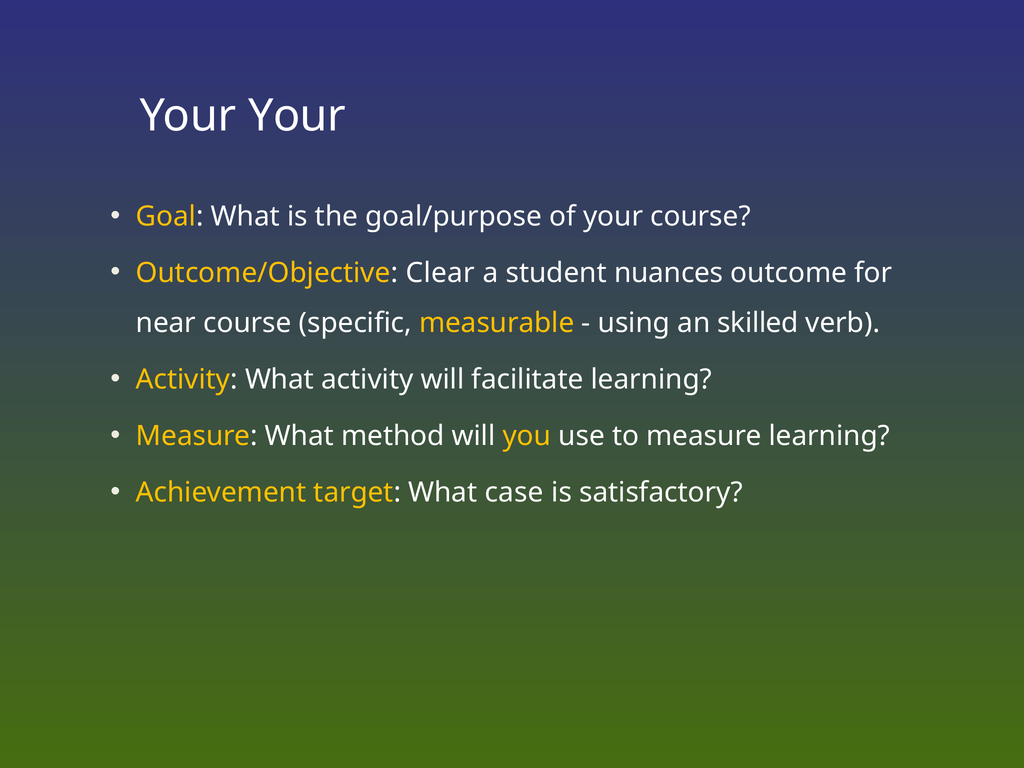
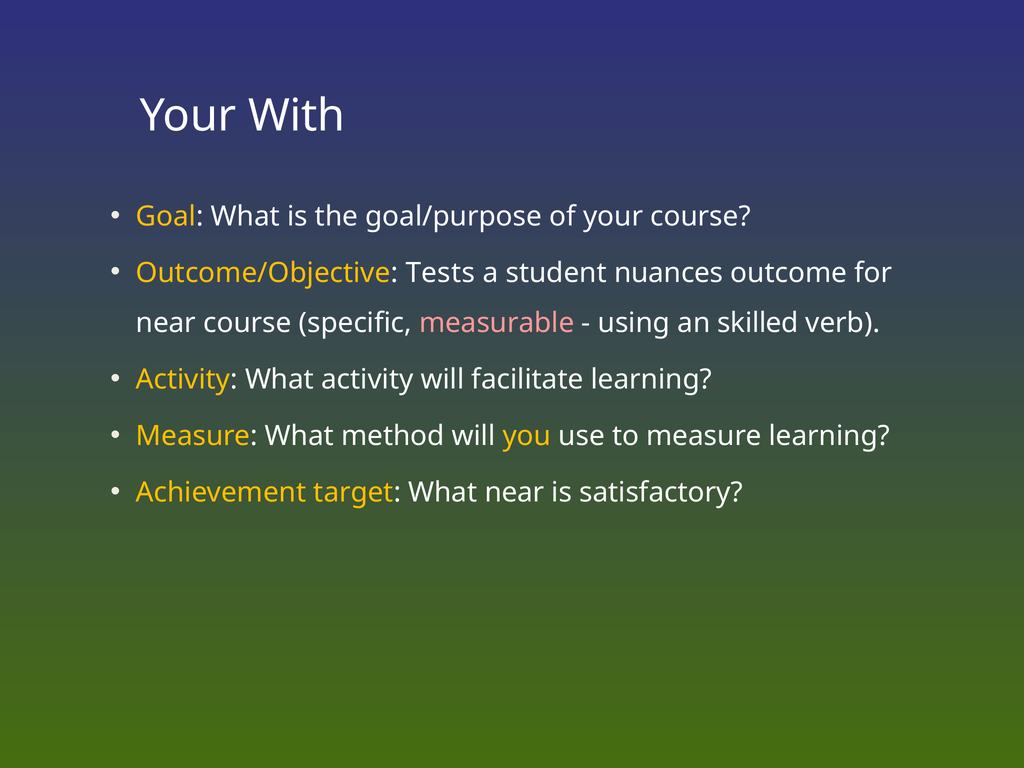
Your Your: Your -> With
Clear: Clear -> Tests
measurable colour: yellow -> pink
What case: case -> near
